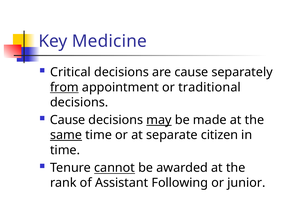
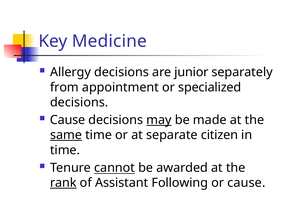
Critical: Critical -> Allergy
are cause: cause -> junior
from underline: present -> none
traditional: traditional -> specialized
rank underline: none -> present
or junior: junior -> cause
